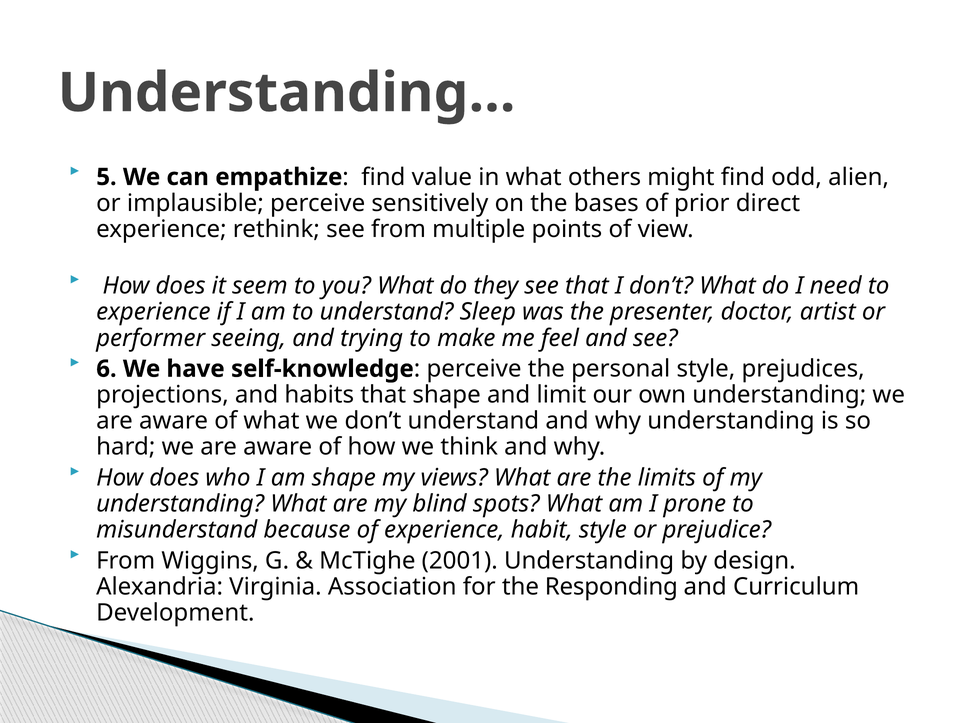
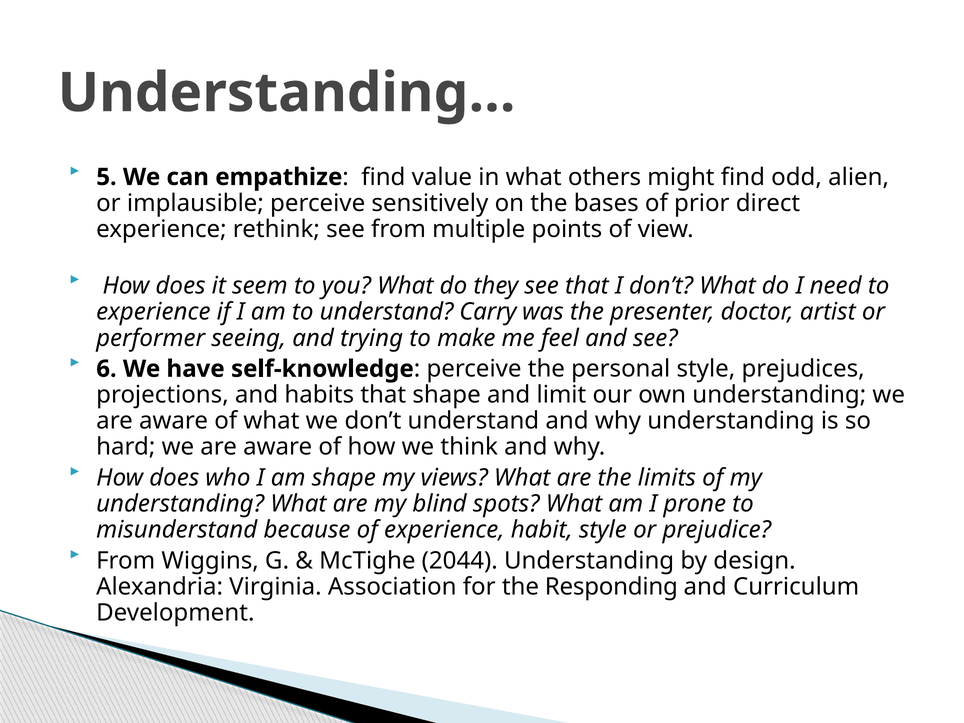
Sleep: Sleep -> Carry
2001: 2001 -> 2044
